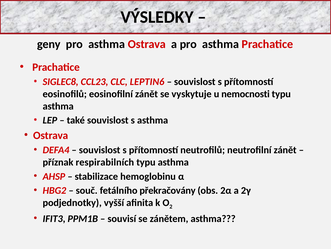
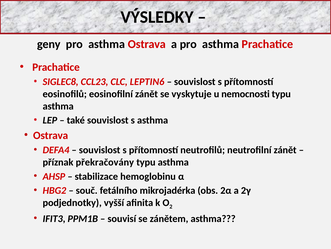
respirabilních: respirabilních -> překračovány
překračovány: překračovány -> mikrojadérka
